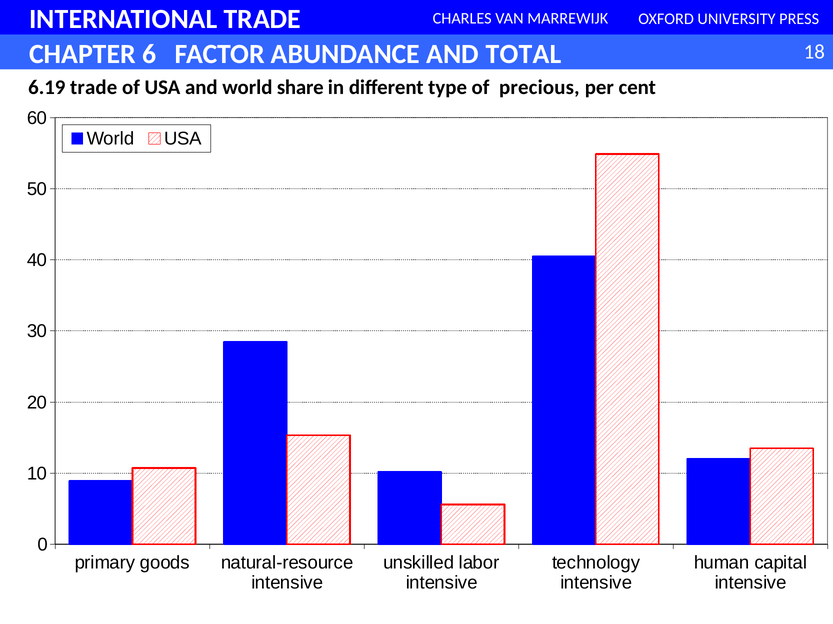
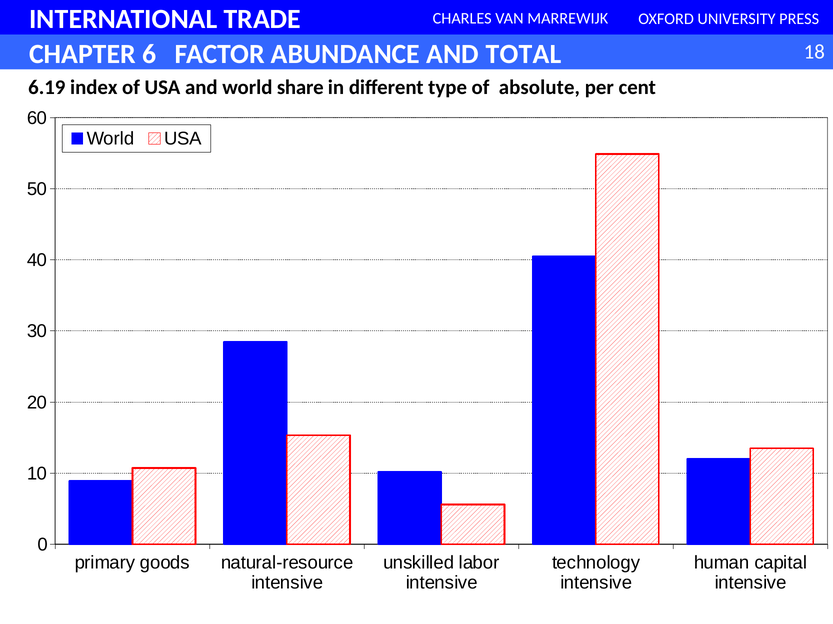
6.19 trade: trade -> index
precious: precious -> absolute
